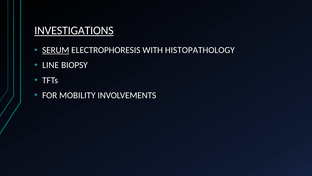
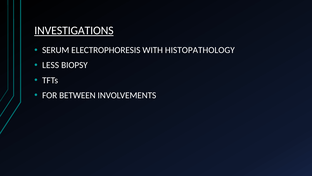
SERUM underline: present -> none
LINE: LINE -> LESS
MOBILITY: MOBILITY -> BETWEEN
